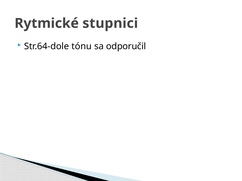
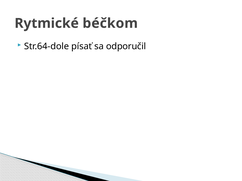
stupnici: stupnici -> béčkom
tónu: tónu -> písať
